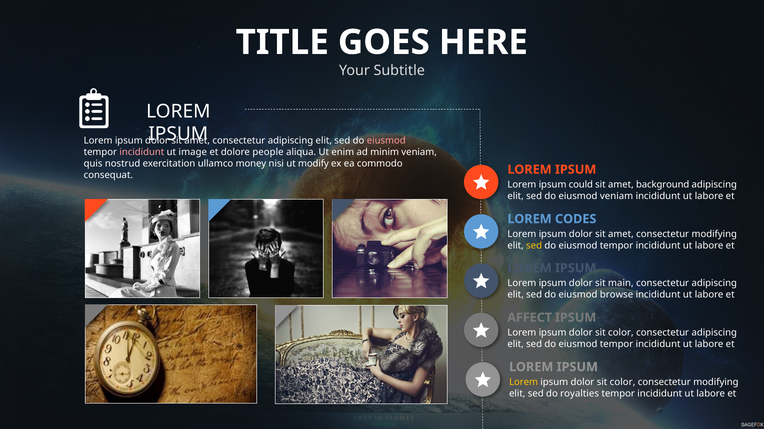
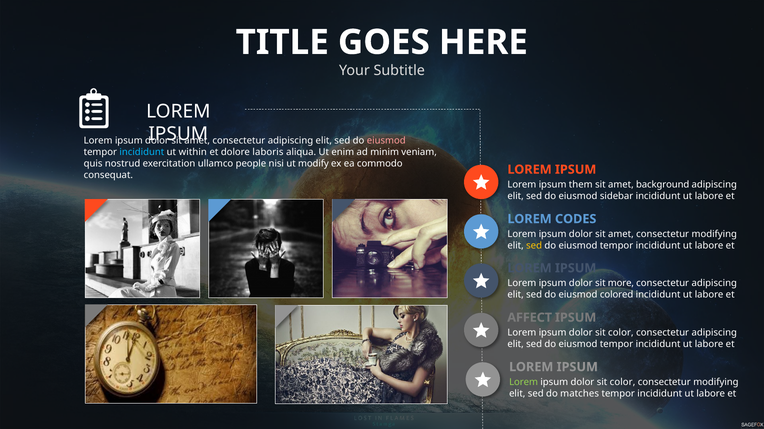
incididunt at (142, 152) colour: pink -> light blue
image: image -> within
people: people -> laboris
money: money -> people
could: could -> them
eiusmod veniam: veniam -> sidebar
main: main -> more
browse: browse -> colored
Lorem at (524, 383) colour: yellow -> light green
royalties: royalties -> matches
